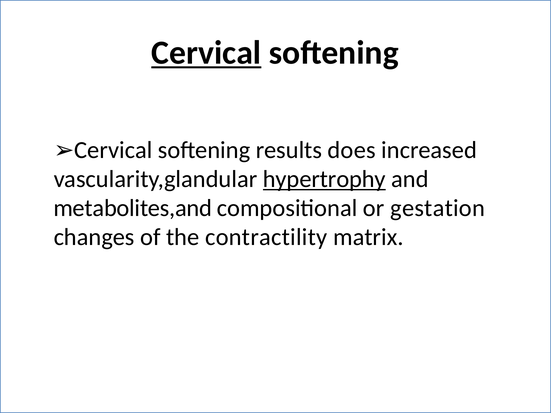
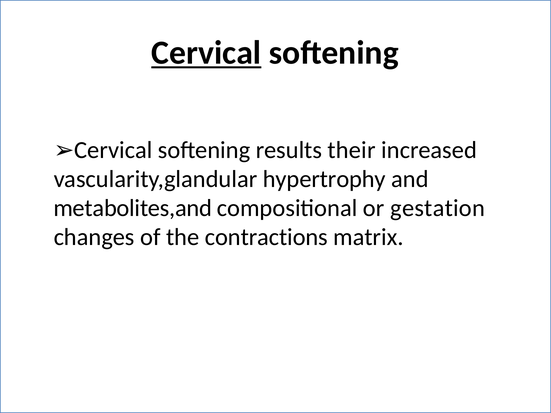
does: does -> their
hypertrophy underline: present -> none
contractility: contractility -> contractions
